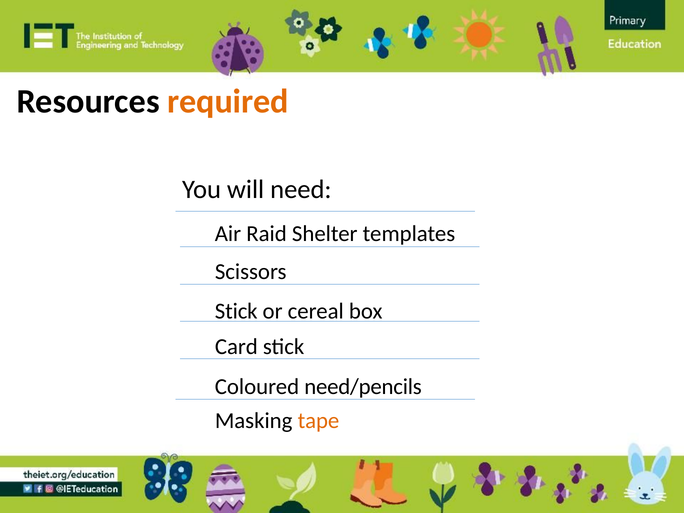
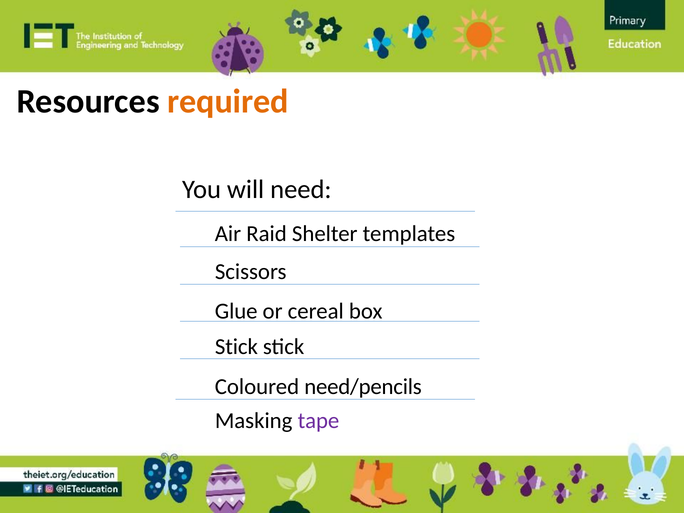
Stick at (236, 311): Stick -> Glue
Card at (236, 347): Card -> Stick
tape colour: orange -> purple
